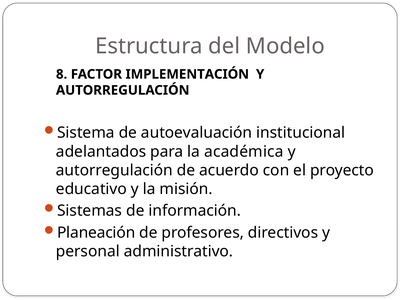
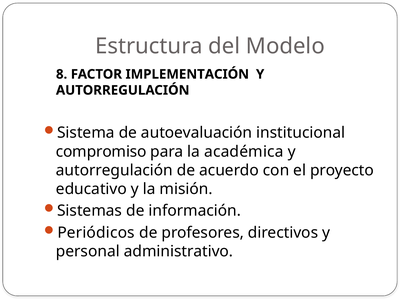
adelantados: adelantados -> compromiso
Planeación: Planeación -> Periódicos
